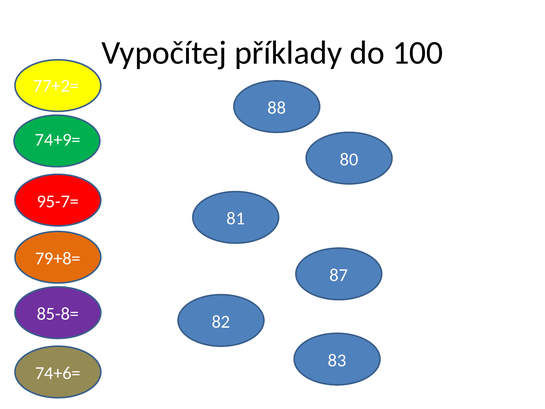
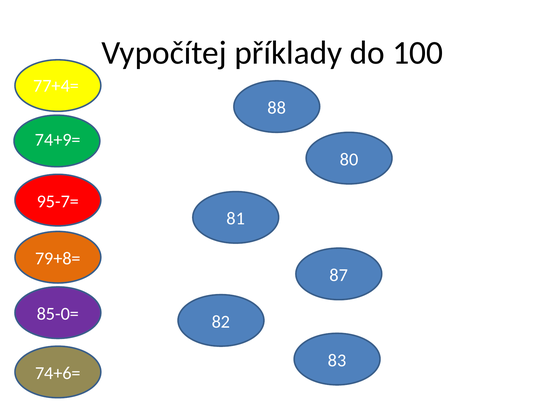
77+2=: 77+2= -> 77+4=
85-8=: 85-8= -> 85-0=
